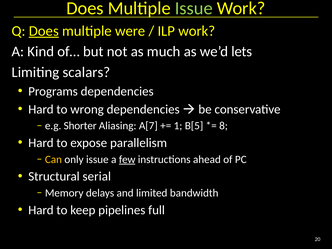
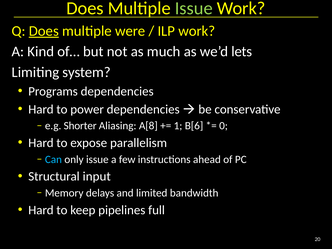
scalars: scalars -> system
wrong: wrong -> power
A[7: A[7 -> A[8
B[5: B[5 -> B[6
8: 8 -> 0
Can colour: yellow -> light blue
few underline: present -> none
serial: serial -> input
